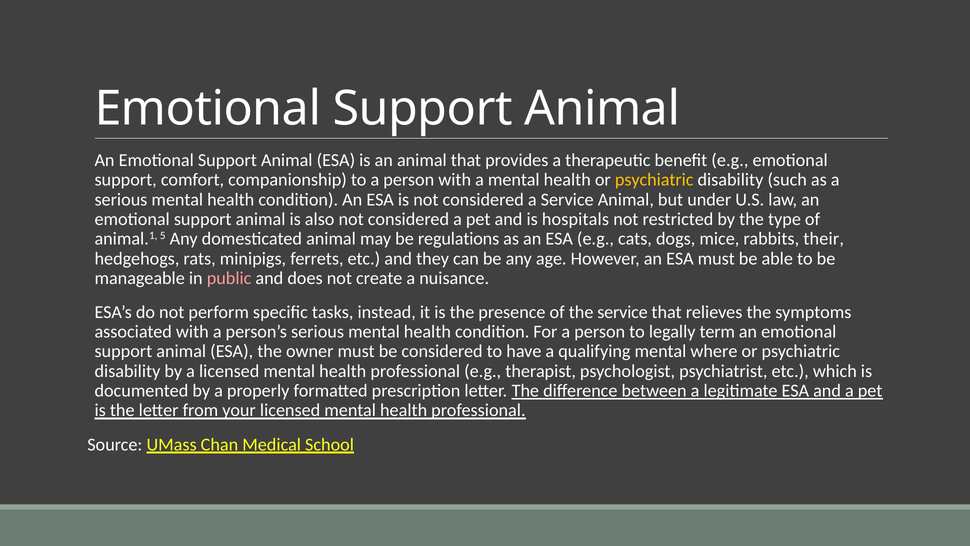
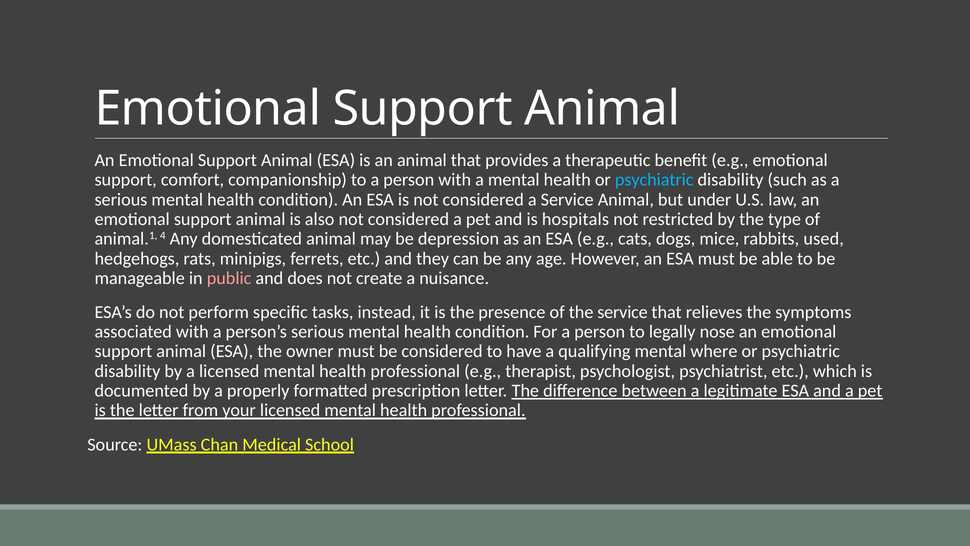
psychiatric at (654, 180) colour: yellow -> light blue
5: 5 -> 4
regulations: regulations -> depression
their: their -> used
term: term -> nose
